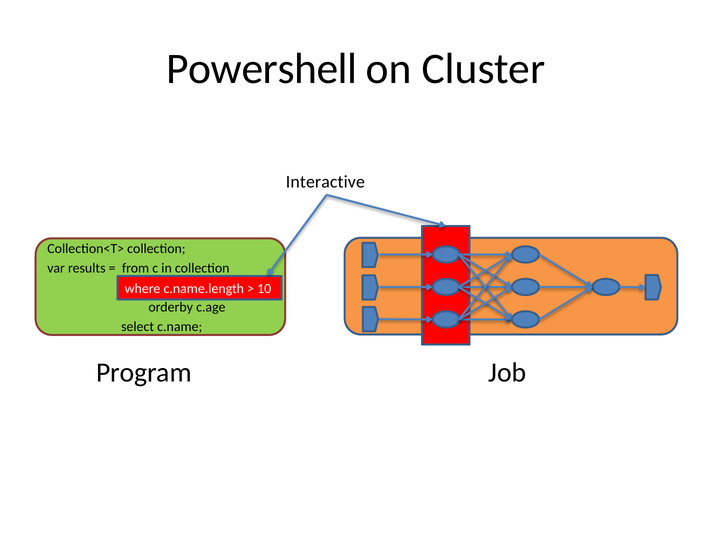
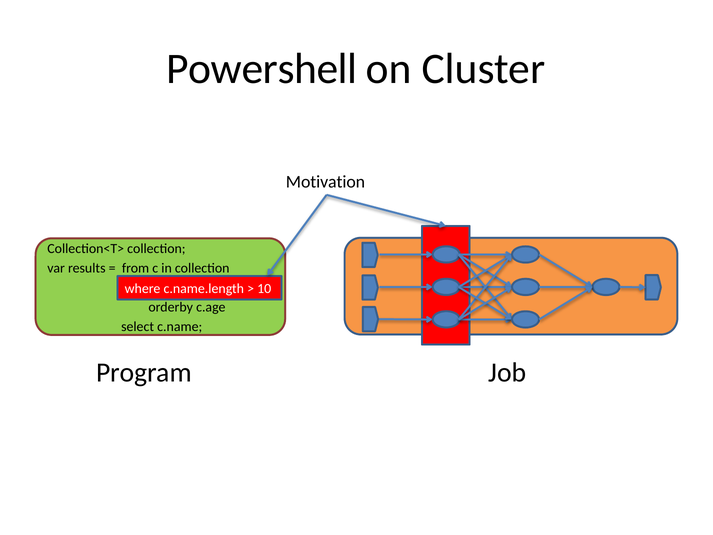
Interactive: Interactive -> Motivation
